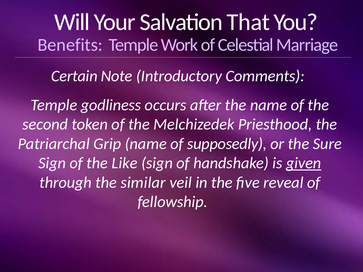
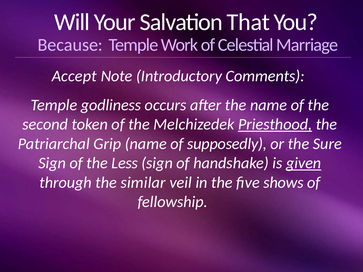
Benefits: Benefits -> Because
Certain: Certain -> Accept
Priesthood underline: none -> present
Like: Like -> Less
reveal: reveal -> shows
